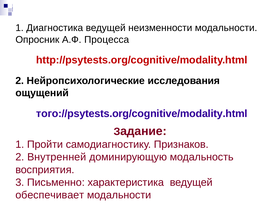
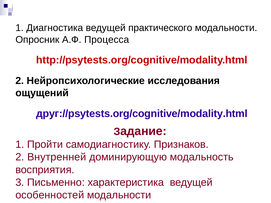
неизменности: неизменности -> практического
того://psytests.org/cognitive/modality.html: того://psytests.org/cognitive/modality.html -> друг://psytests.org/cognitive/modality.html
обеспечивает: обеспечивает -> особенностей
